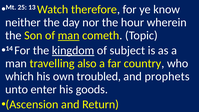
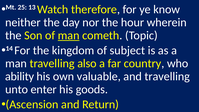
kingdom underline: present -> none
which: which -> ability
troubled: troubled -> valuable
and prophets: prophets -> travelling
